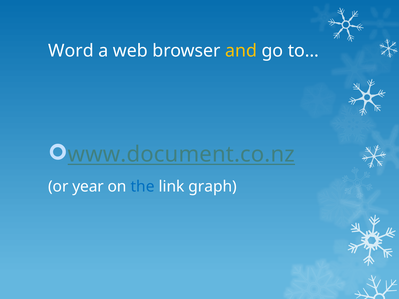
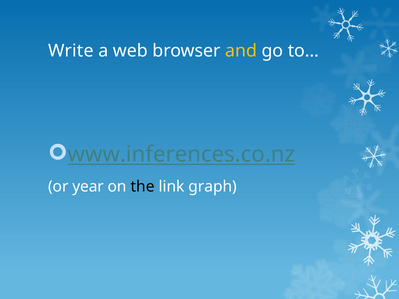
Word: Word -> Write
www.document.co.nz: www.document.co.nz -> www.inferences.co.nz
the colour: blue -> black
